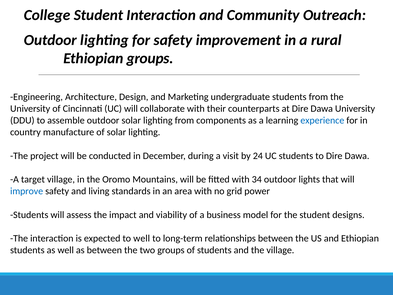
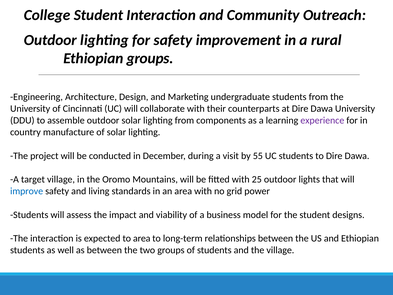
experience colour: blue -> purple
24: 24 -> 55
34: 34 -> 25
to well: well -> area
